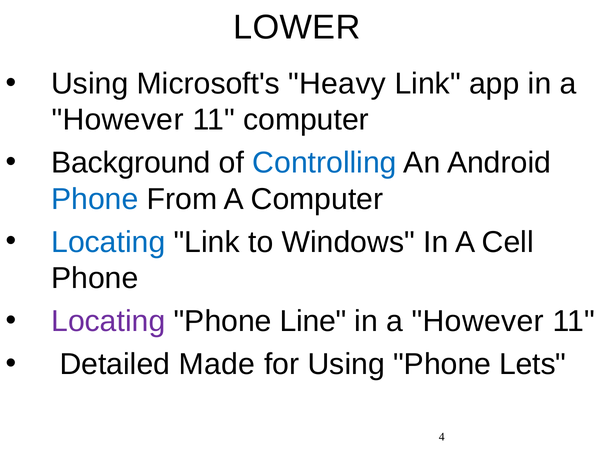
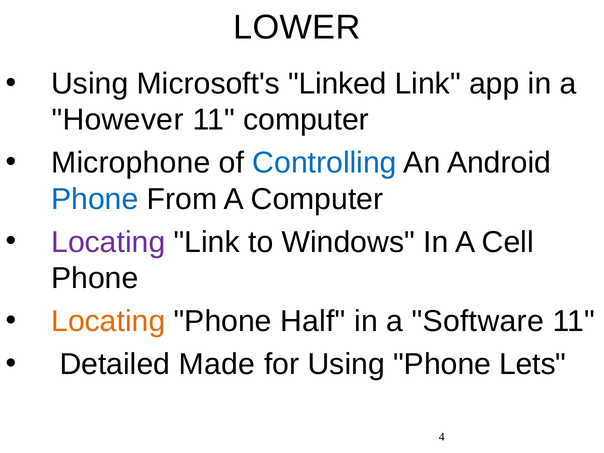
Heavy: Heavy -> Linked
Background: Background -> Microphone
Locating at (108, 242) colour: blue -> purple
Locating at (108, 321) colour: purple -> orange
Line: Line -> Half
However at (478, 321): However -> Software
